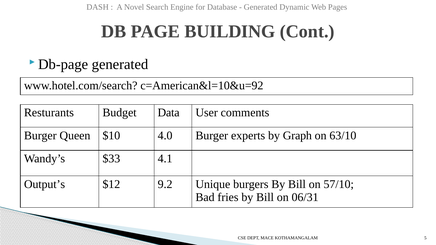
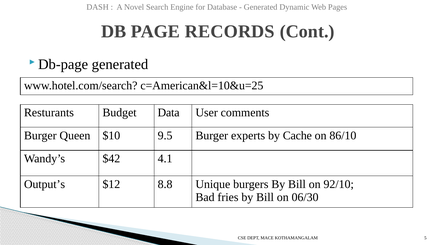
BUILDING: BUILDING -> RECORDS
c=American&l=10&u=92: c=American&l=10&u=92 -> c=American&l=10&u=25
4.0: 4.0 -> 9.5
Graph: Graph -> Cache
63/10: 63/10 -> 86/10
$33: $33 -> $42
9.2: 9.2 -> 8.8
57/10: 57/10 -> 92/10
06/31: 06/31 -> 06/30
